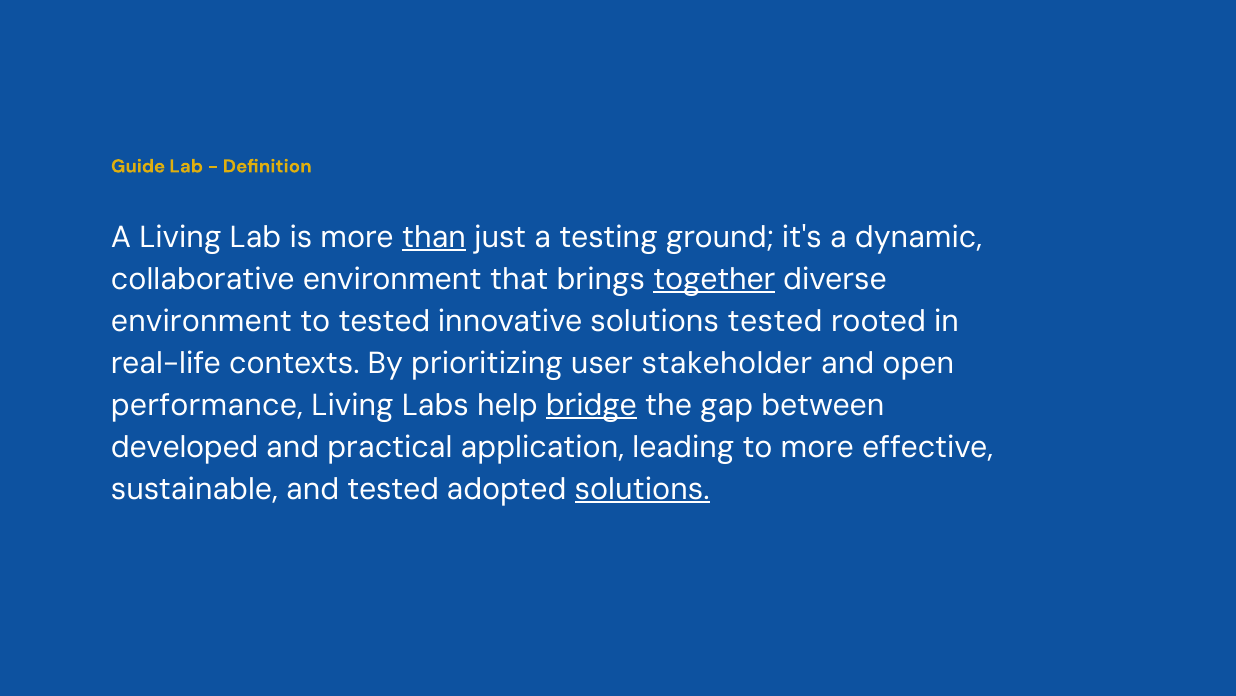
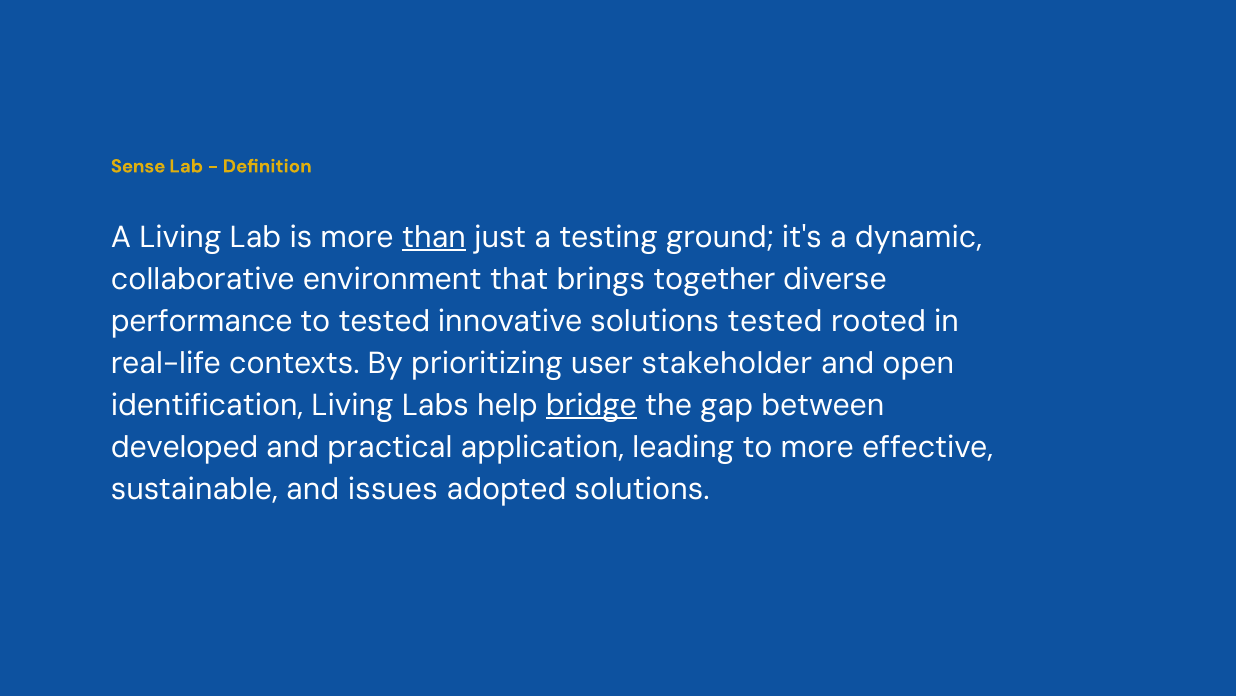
Guide: Guide -> Sense
together underline: present -> none
environment at (201, 321): environment -> performance
performance: performance -> identification
and tested: tested -> issues
solutions at (642, 489) underline: present -> none
